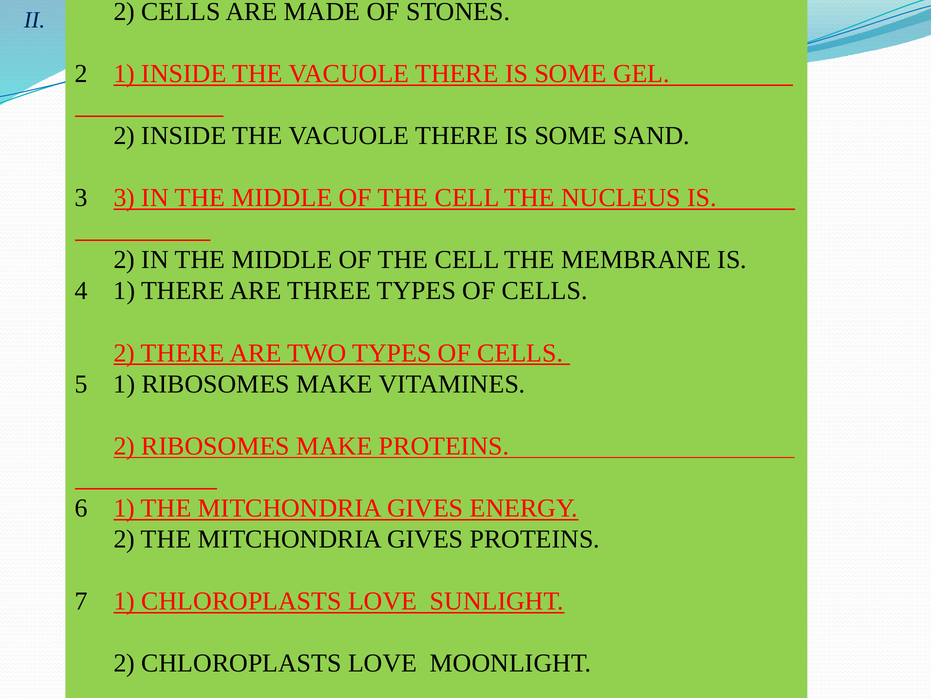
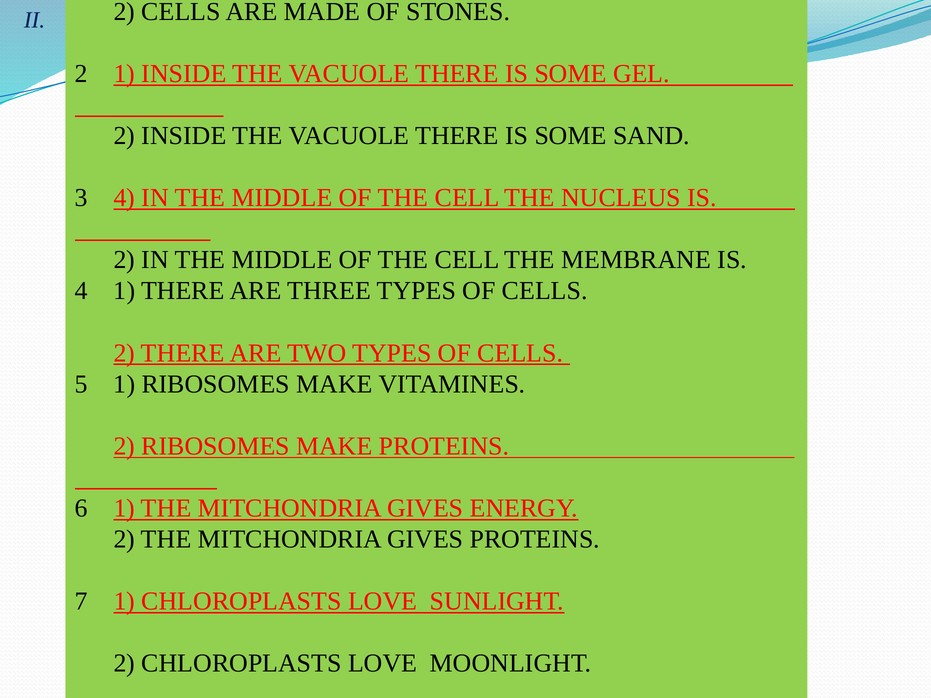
3 3: 3 -> 4
